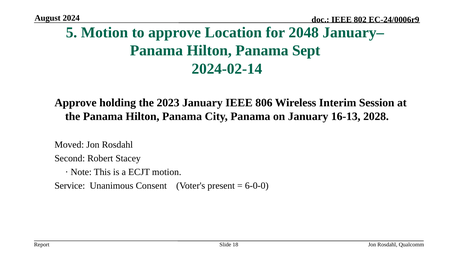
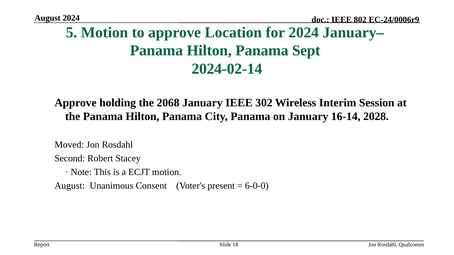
for 2048: 2048 -> 2024
2023: 2023 -> 2068
806: 806 -> 302
16-13: 16-13 -> 16-14
Service at (70, 186): Service -> August
